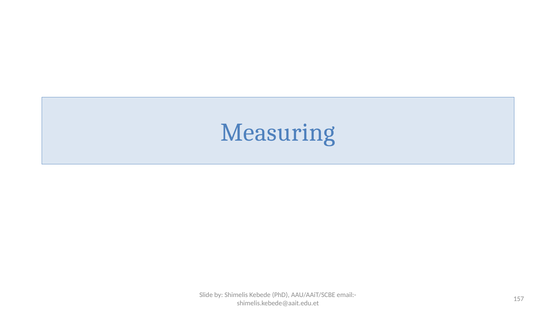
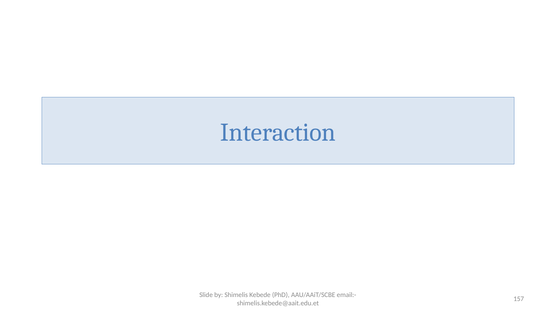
Measuring: Measuring -> Interaction
